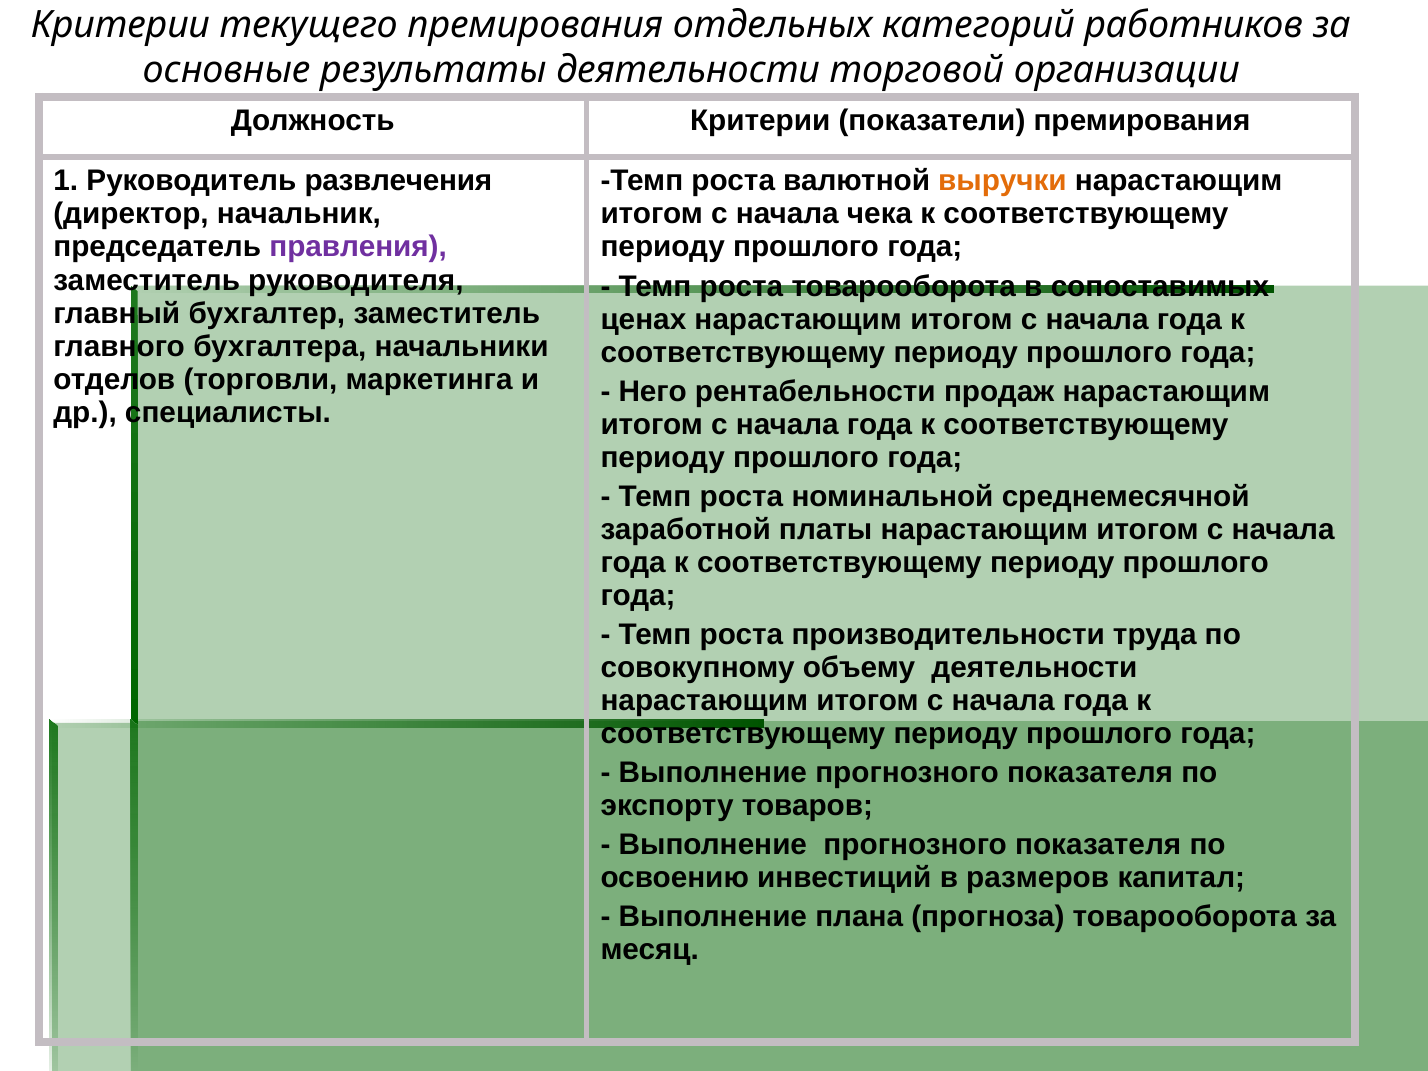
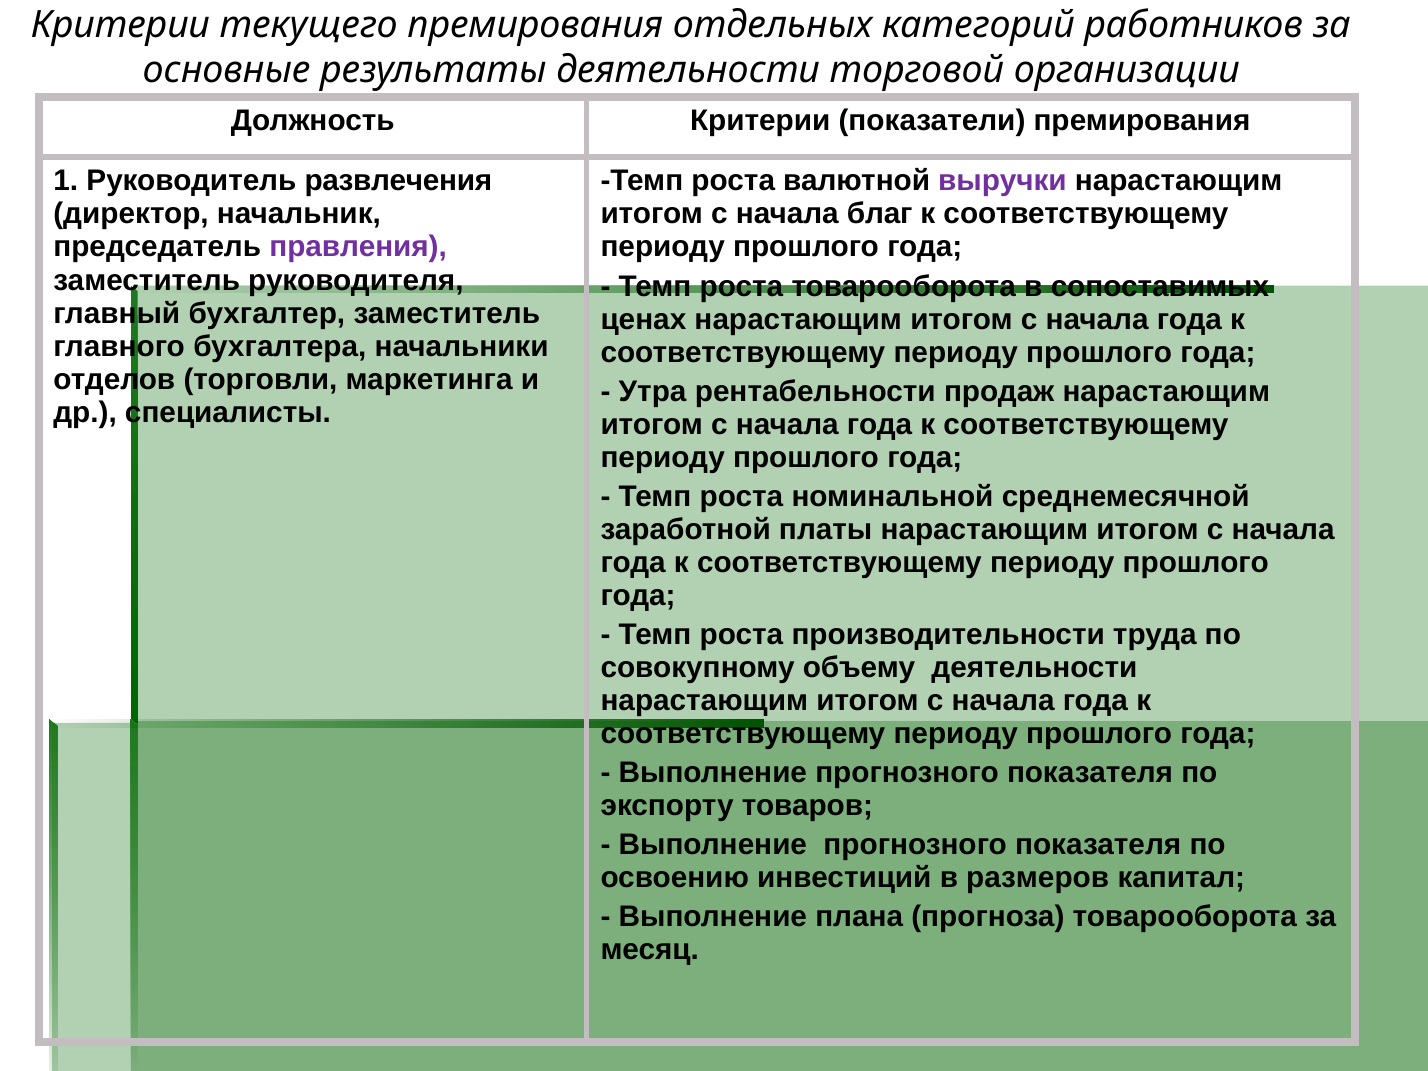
выручки colour: orange -> purple
чека: чека -> благ
Него: Него -> Утра
